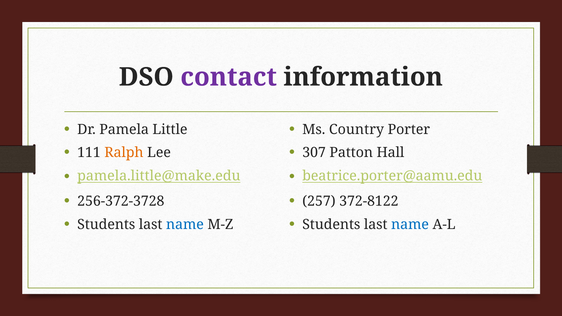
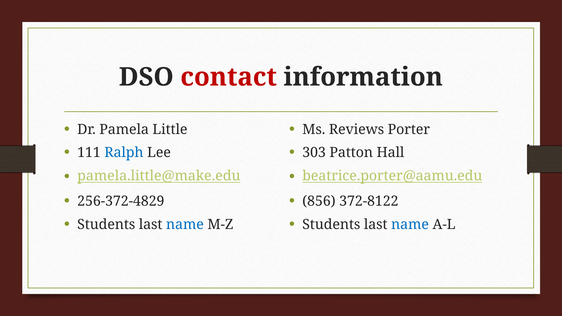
contact colour: purple -> red
Country: Country -> Reviews
Ralph colour: orange -> blue
307: 307 -> 303
256-372-3728: 256-372-3728 -> 256-372-4829
257: 257 -> 856
